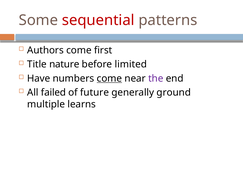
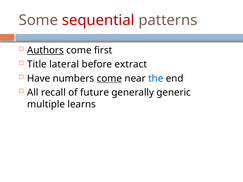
Authors underline: none -> present
nature: nature -> lateral
limited: limited -> extract
the colour: purple -> blue
failed: failed -> recall
ground: ground -> generic
